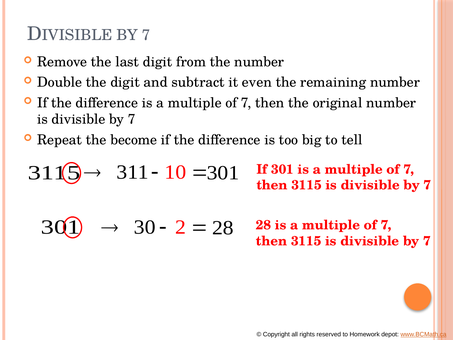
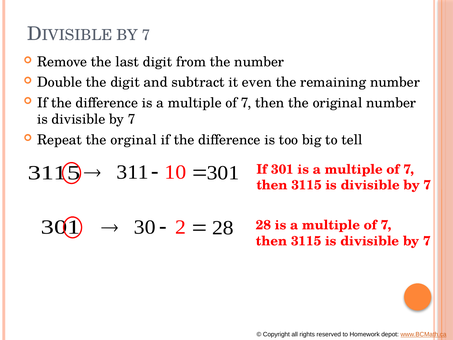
become: become -> orginal
